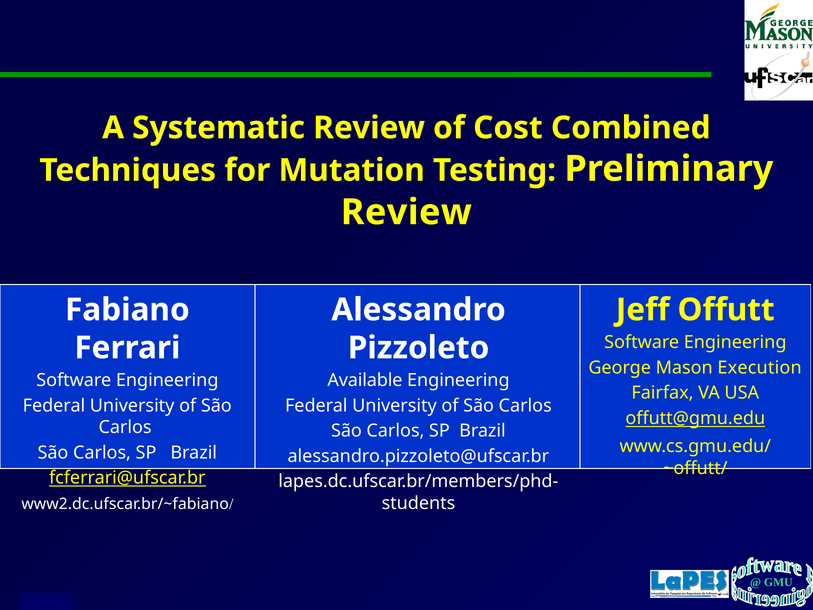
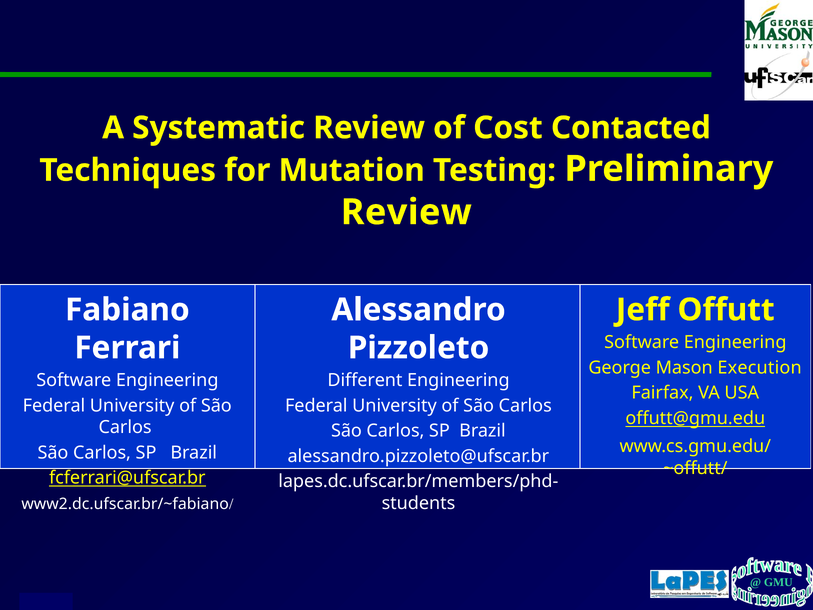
Combined: Combined -> Contacted
Available: Available -> Different
